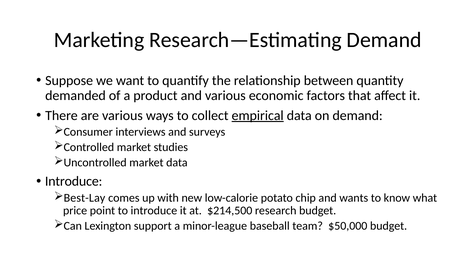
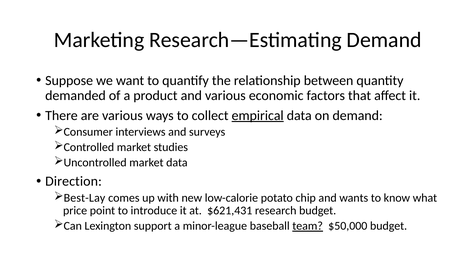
Introduce at (74, 181): Introduce -> Direction
$214,500: $214,500 -> $621,431
team underline: none -> present
